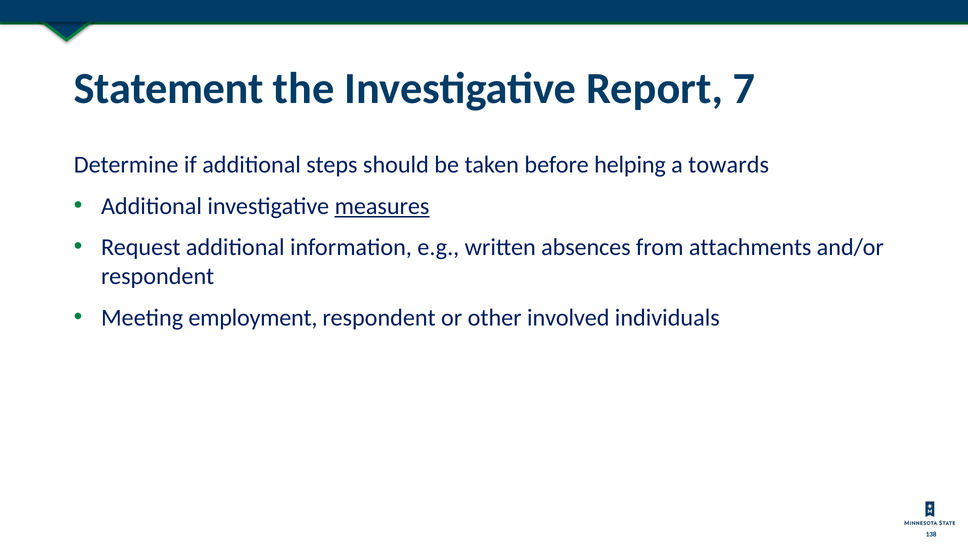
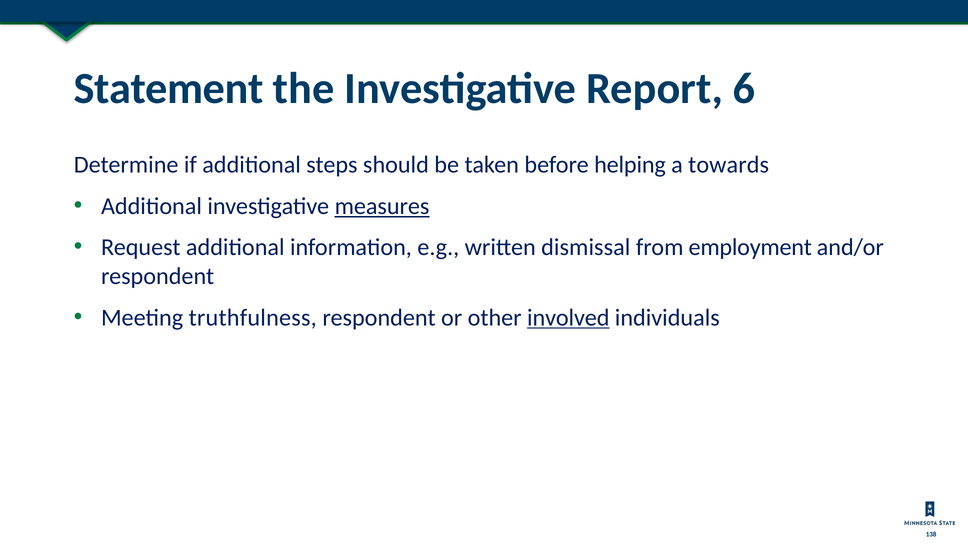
7: 7 -> 6
absences: absences -> dismissal
attachments: attachments -> employment
employment: employment -> truthfulness
involved underline: none -> present
